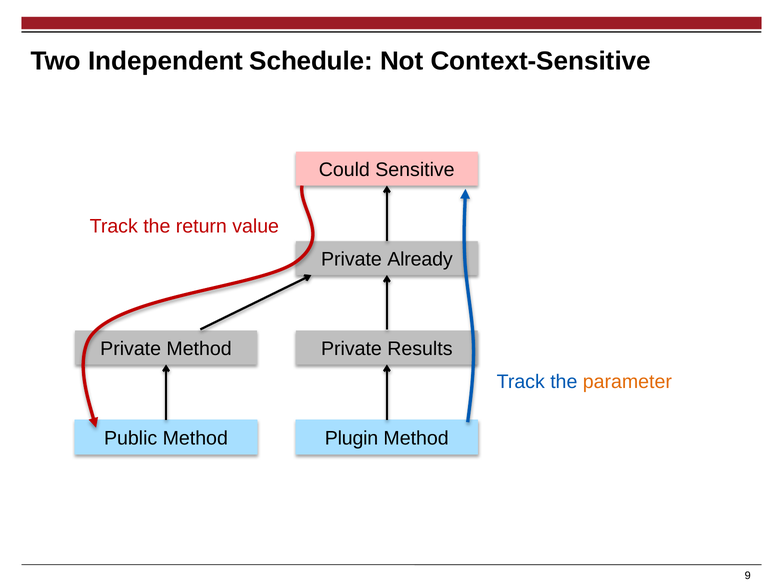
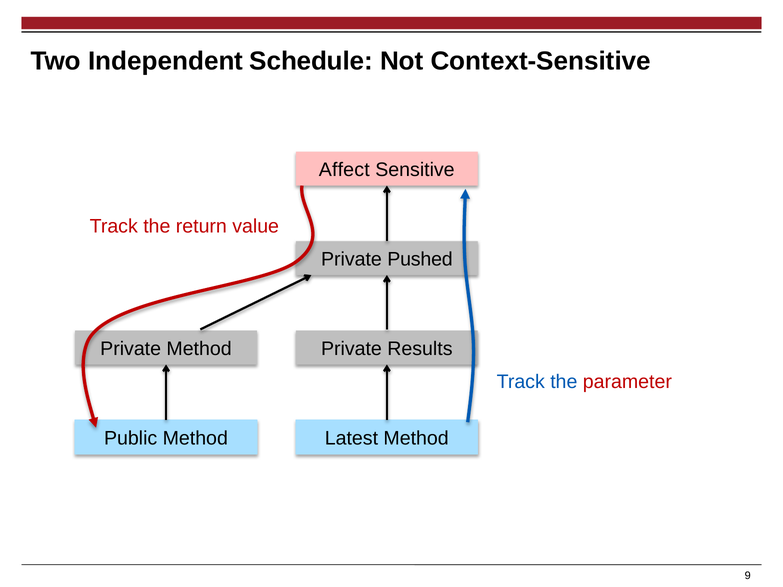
Could: Could -> Affect
Already: Already -> Pushed
parameter colour: orange -> red
Plugin: Plugin -> Latest
